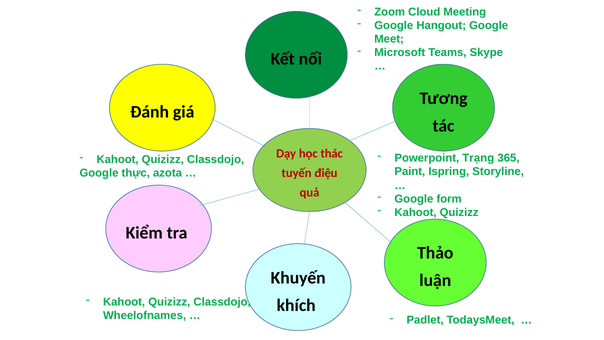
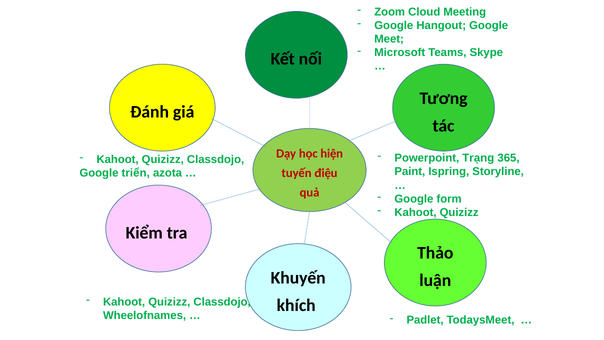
thác: thác -> hiện
thực: thực -> triển
